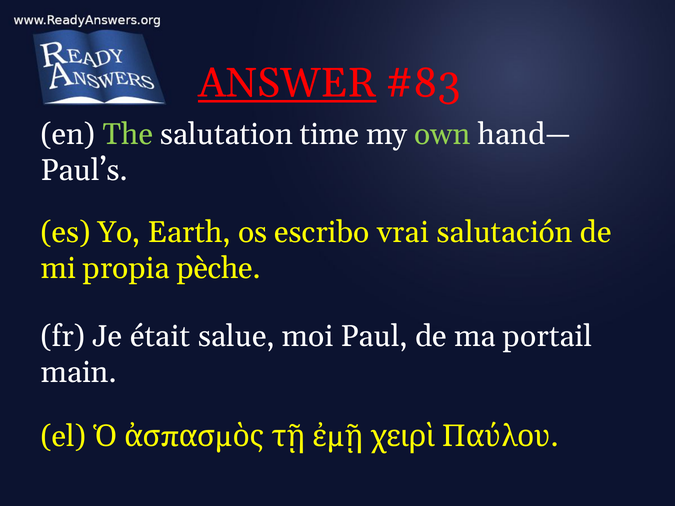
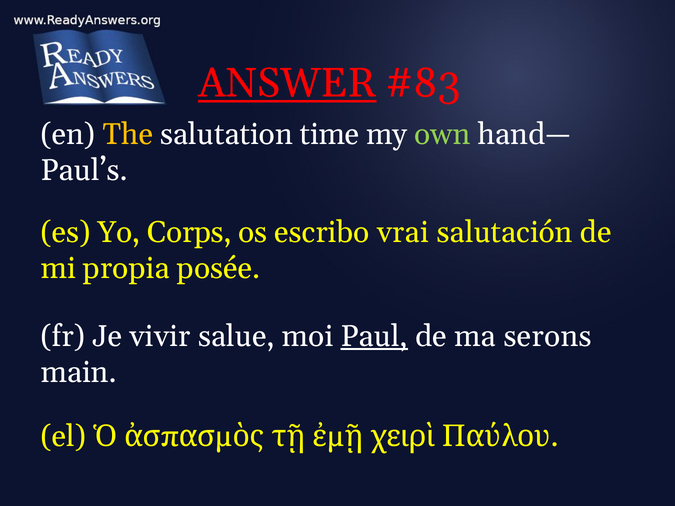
The colour: light green -> yellow
Earth: Earth -> Corps
pèche: pèche -> posée
était: était -> vivir
Paul underline: none -> present
portail: portail -> serons
